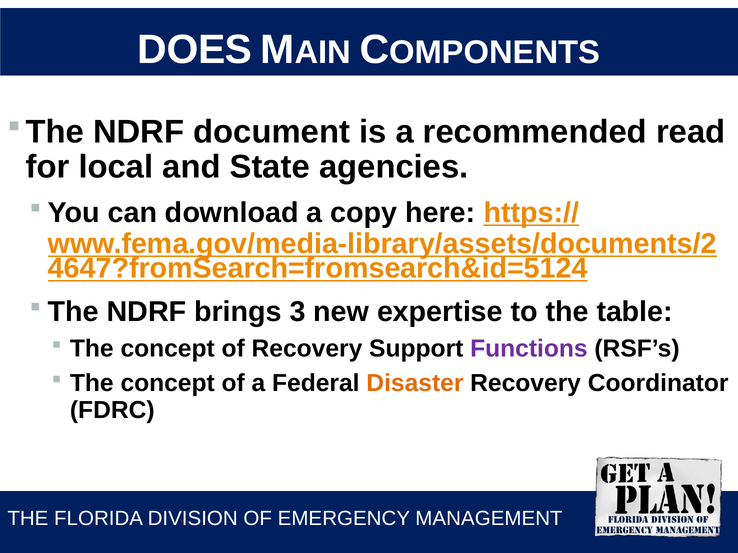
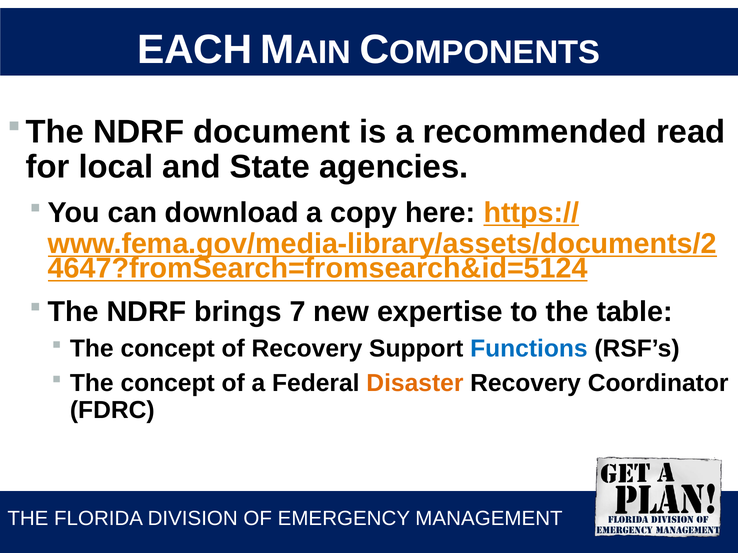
DOES: DOES -> EACH
3: 3 -> 7
Functions colour: purple -> blue
